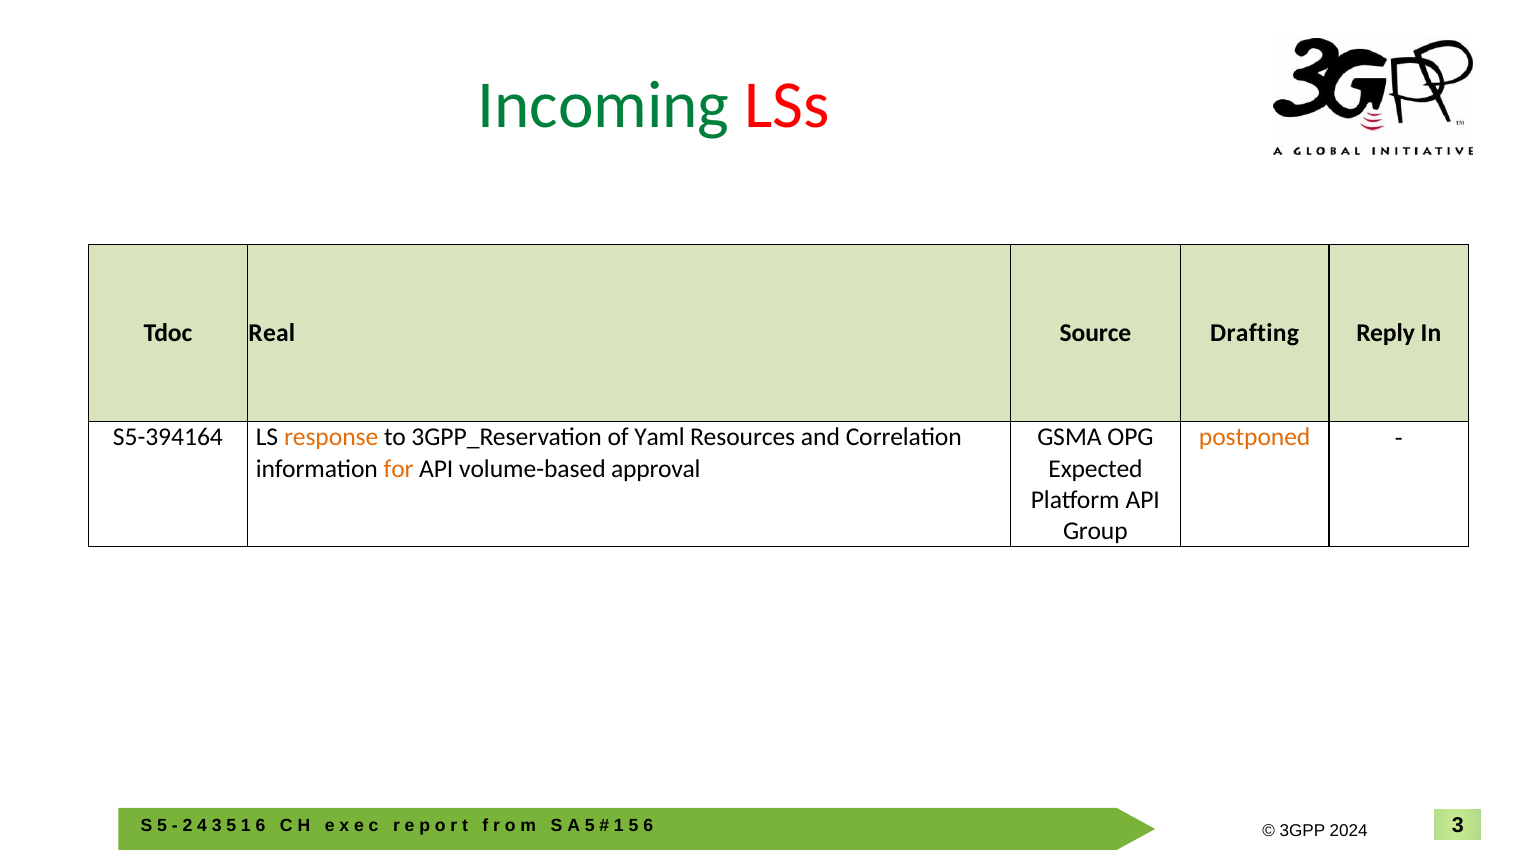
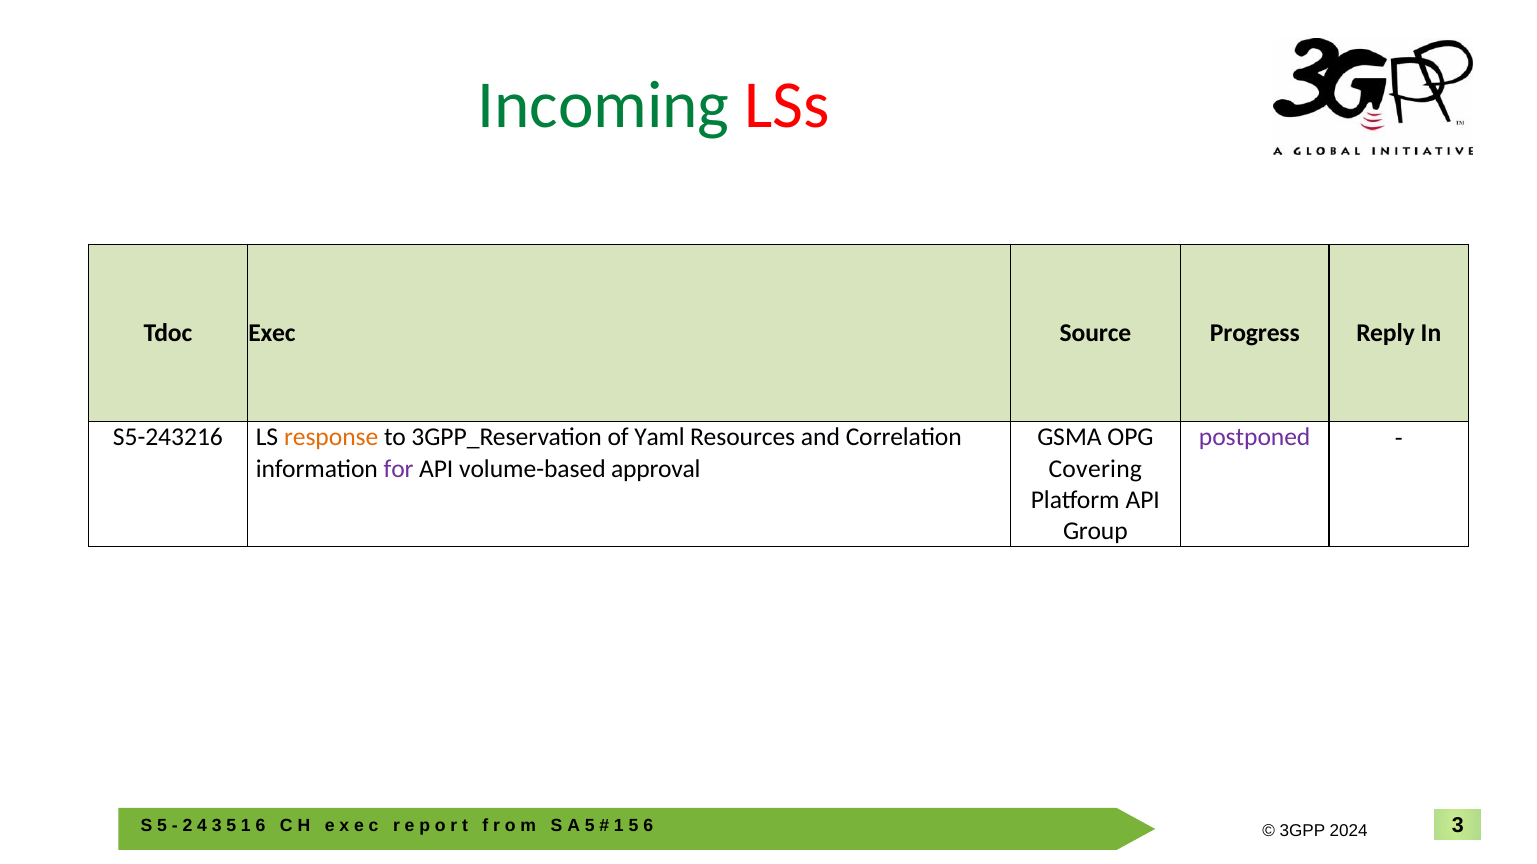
Real: Real -> Exec
Drafting: Drafting -> Progress
S5-394164: S5-394164 -> S5-243216
postponed colour: orange -> purple
for colour: orange -> purple
Expected: Expected -> Covering
